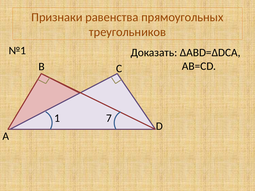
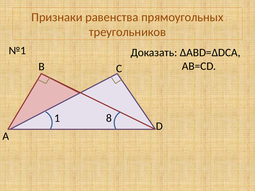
7: 7 -> 8
